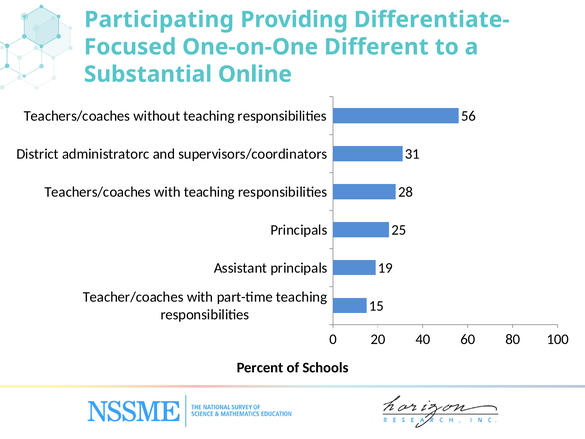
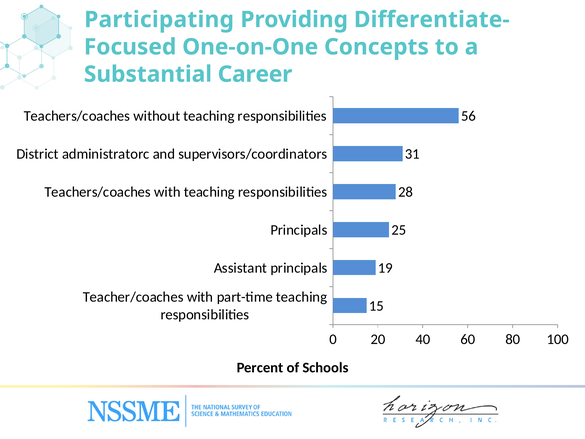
Different: Different -> Concepts
Online: Online -> Career
